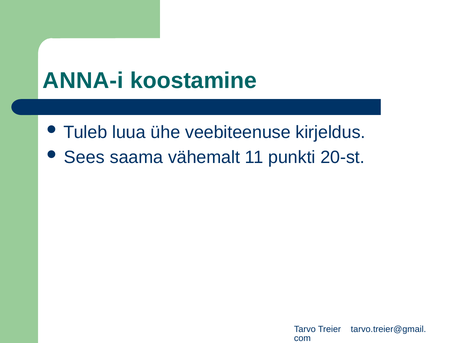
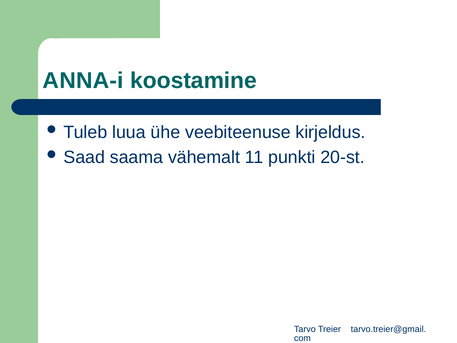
Sees: Sees -> Saad
